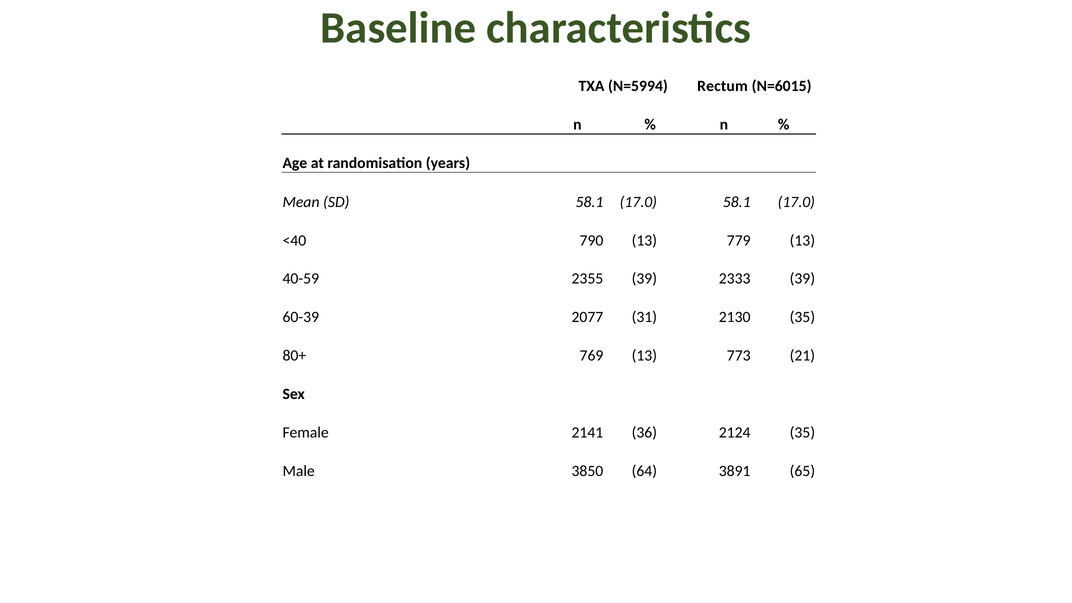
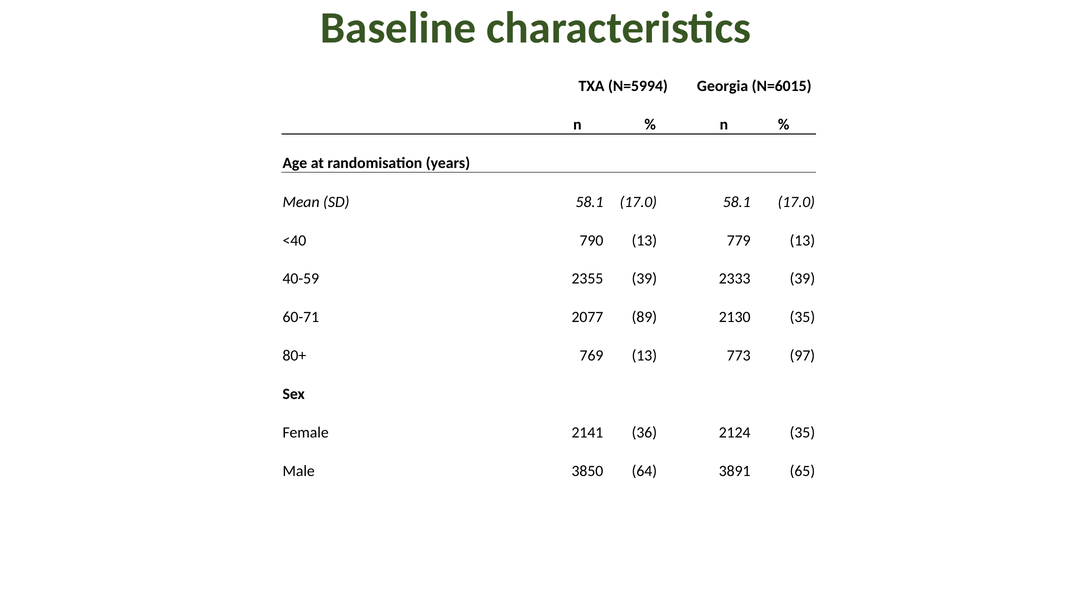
Rectum: Rectum -> Georgia
60-39: 60-39 -> 60-71
31: 31 -> 89
21: 21 -> 97
